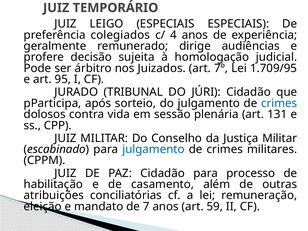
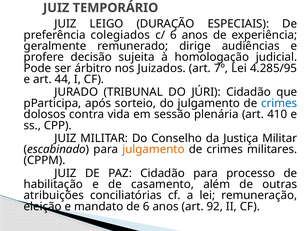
LEIGO ESPECIAIS: ESPECIAIS -> DURAÇÃO
c/ 4: 4 -> 6
1.709/95: 1.709/95 -> 4.285/95
95: 95 -> 44
131: 131 -> 410
julgamento at (153, 149) colour: blue -> orange
de 7: 7 -> 6
59: 59 -> 92
